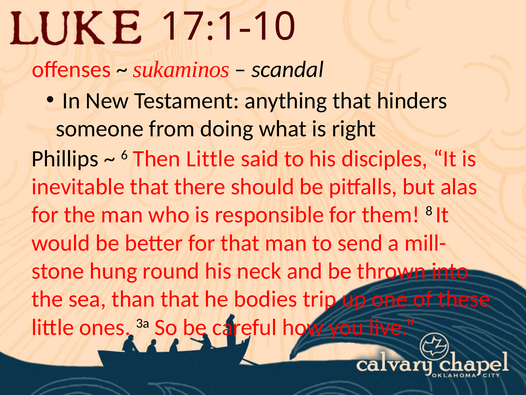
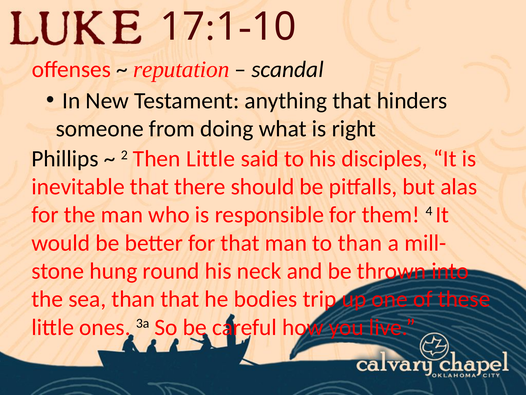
sukaminos: sukaminos -> reputation
6: 6 -> 2
8: 8 -> 4
to send: send -> than
